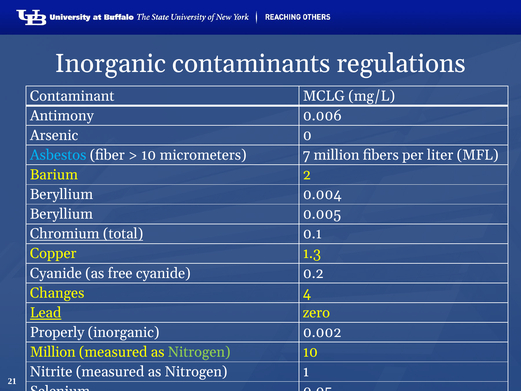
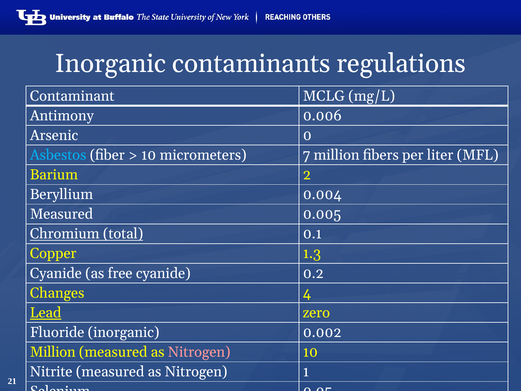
Beryllium at (61, 214): Beryllium -> Measured
Properly: Properly -> Fluoride
Nitrogen at (199, 352) colour: light green -> pink
